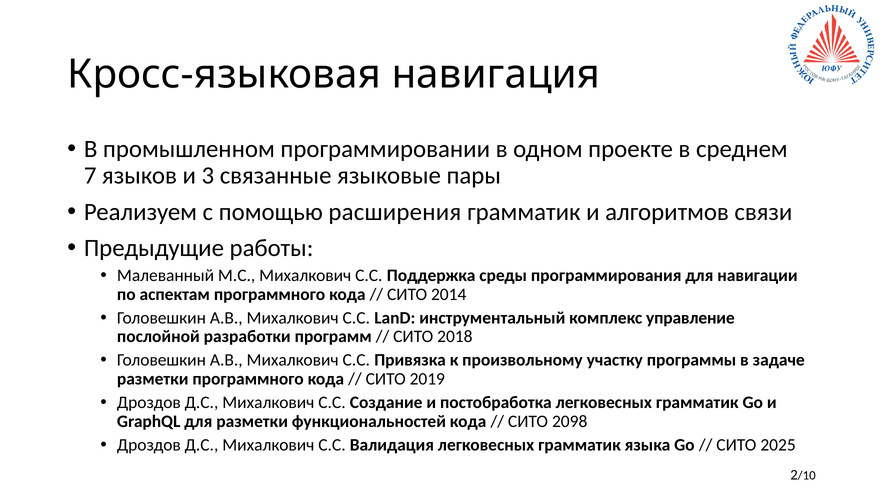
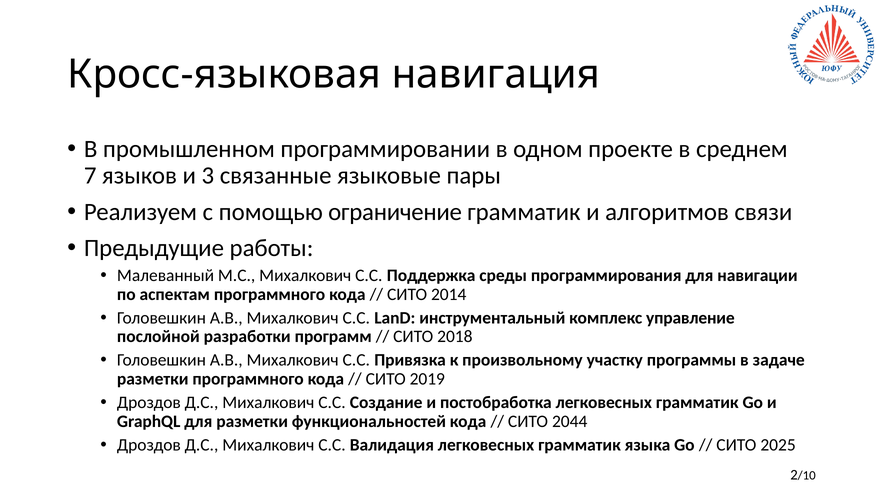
расширения: расширения -> ограничение
2098: 2098 -> 2044
